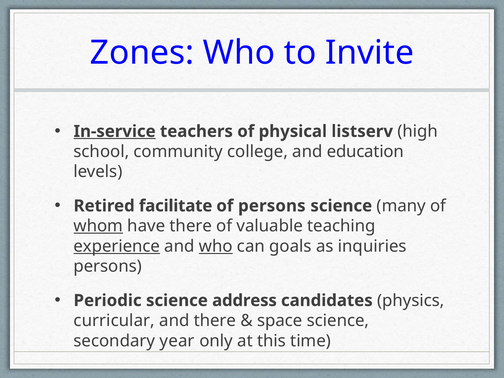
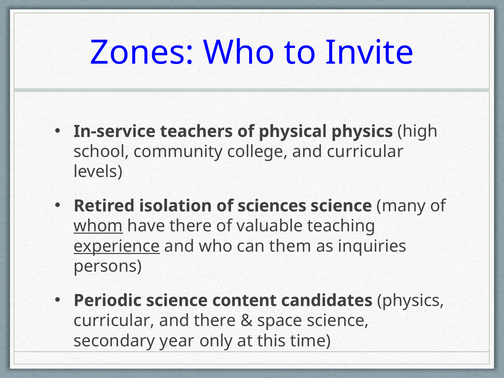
In-service underline: present -> none
physical listserv: listserv -> physics
and education: education -> curricular
facilitate: facilitate -> isolation
of persons: persons -> sciences
who at (216, 246) underline: present -> none
goals: goals -> them
address: address -> content
